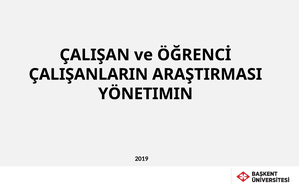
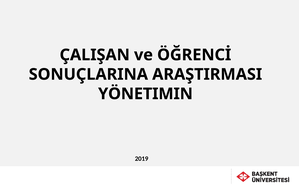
ÇALIŞANLARIN: ÇALIŞANLARIN -> SONUÇLARINA
